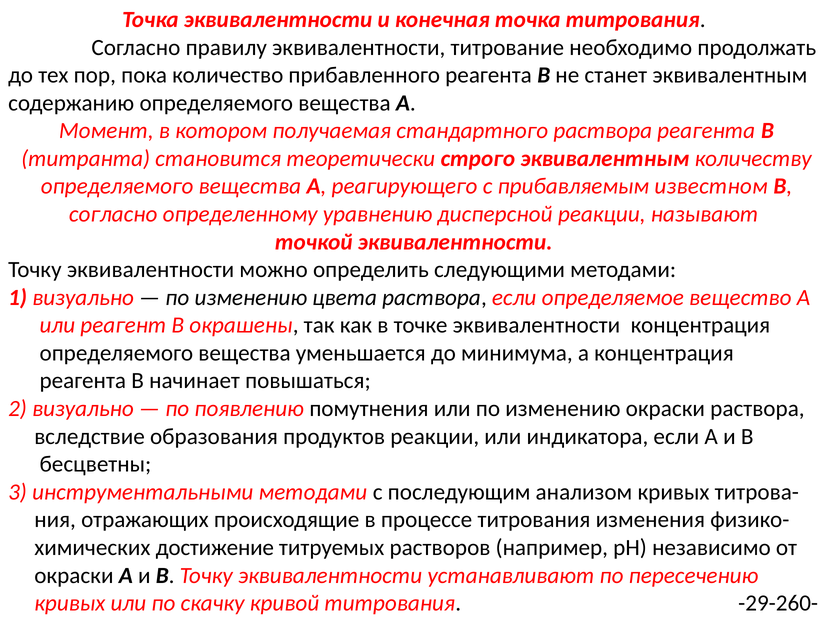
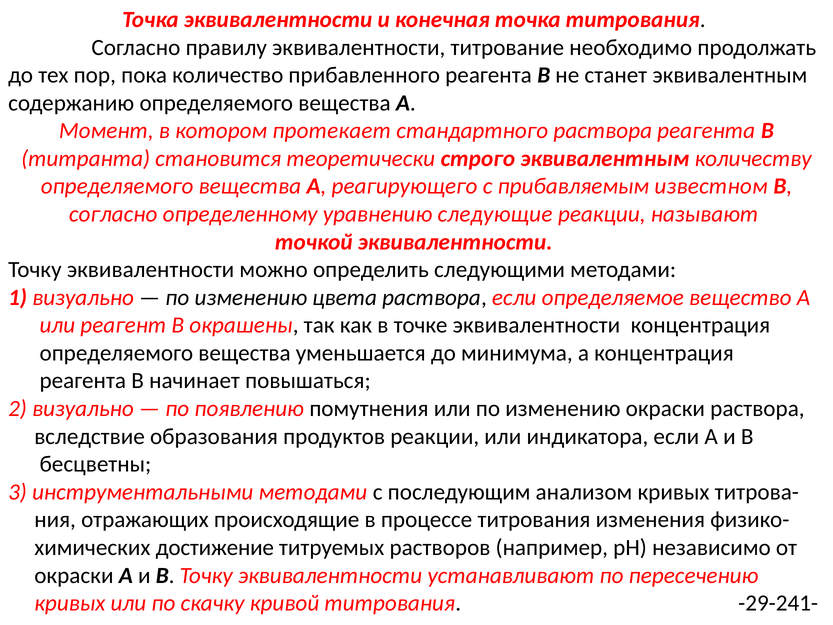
получаемая: получаемая -> протекает
дисперсной: дисперсной -> следующие
-29-260-: -29-260- -> -29-241-
